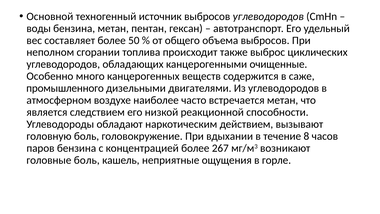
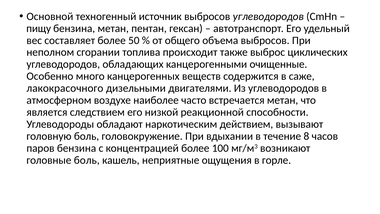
воды: воды -> пищу
промышленного: промышленного -> лакокрасочного
267: 267 -> 100
